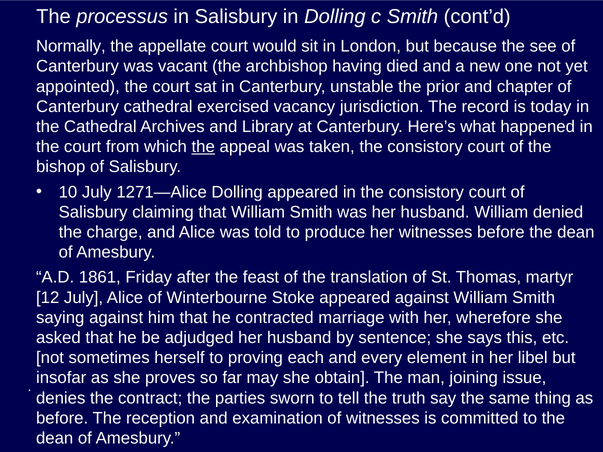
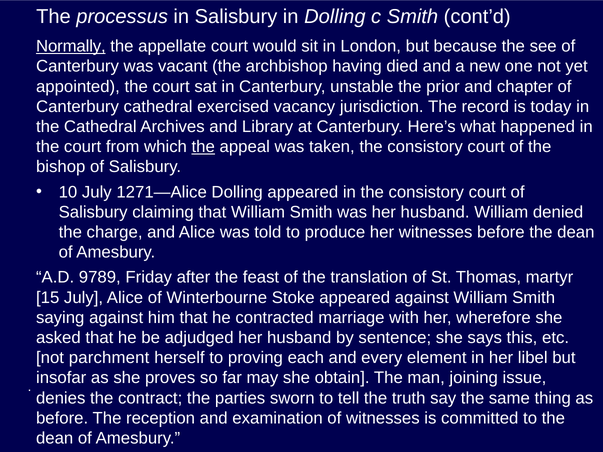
Normally underline: none -> present
1861: 1861 -> 9789
12: 12 -> 15
sometimes: sometimes -> parchment
